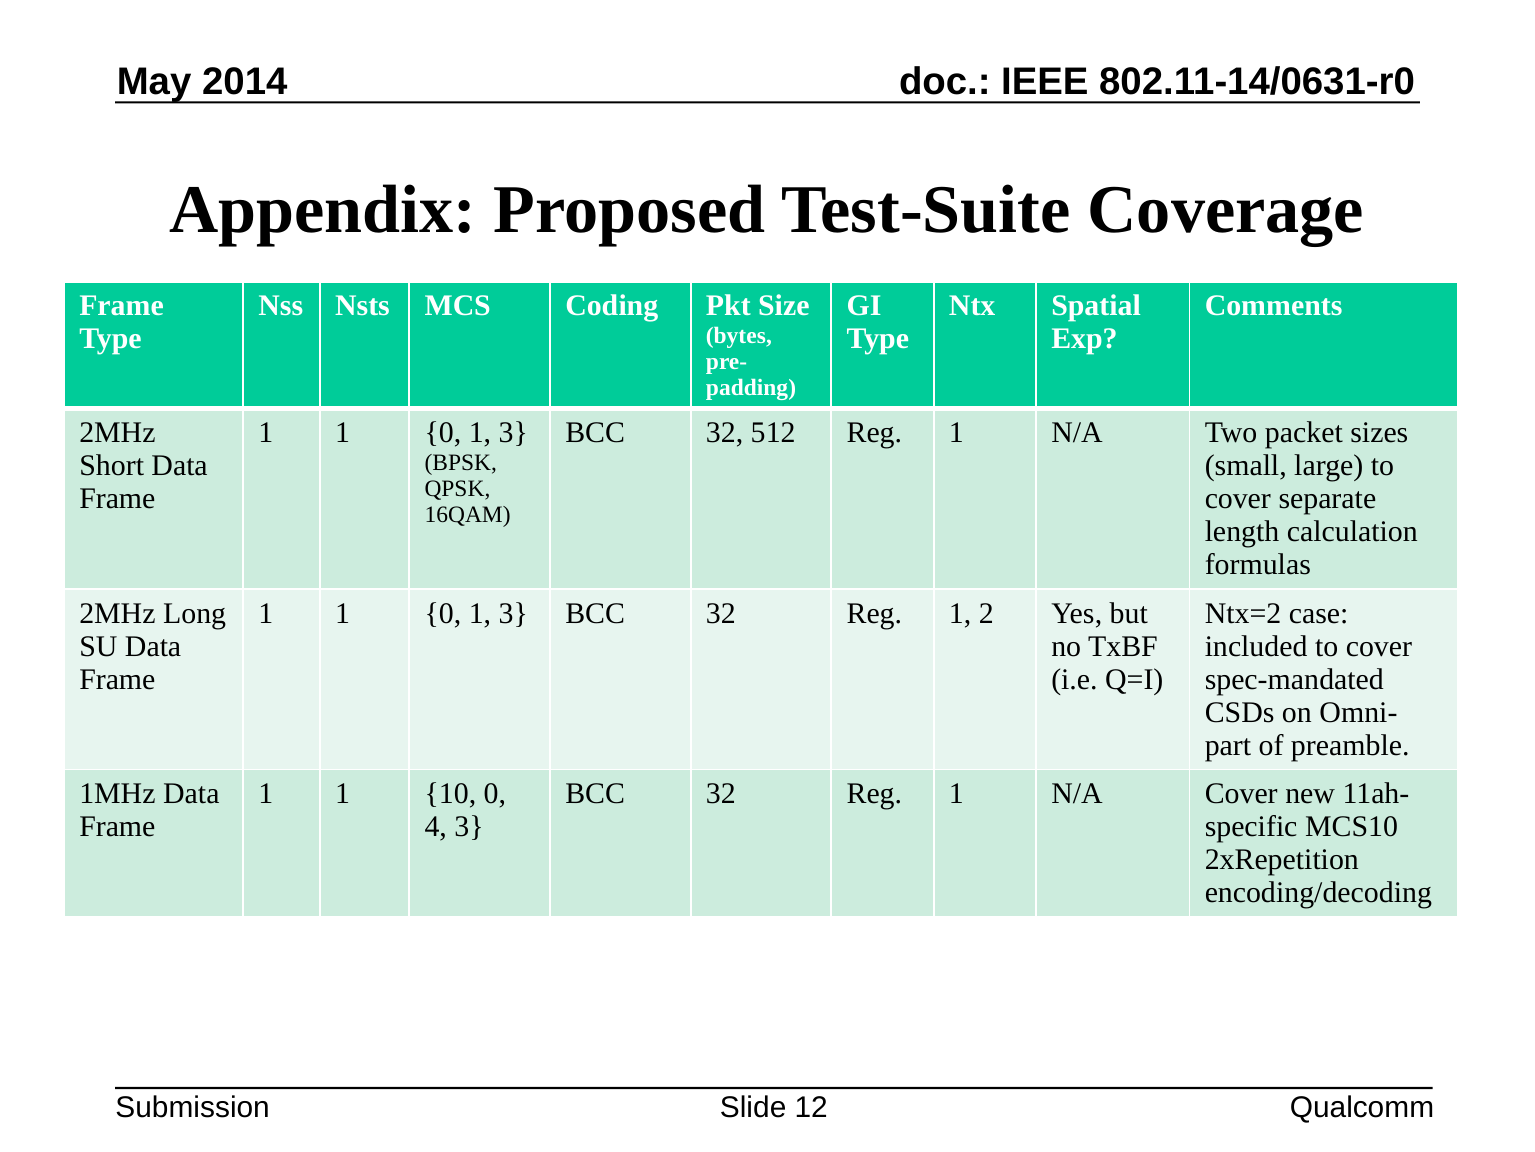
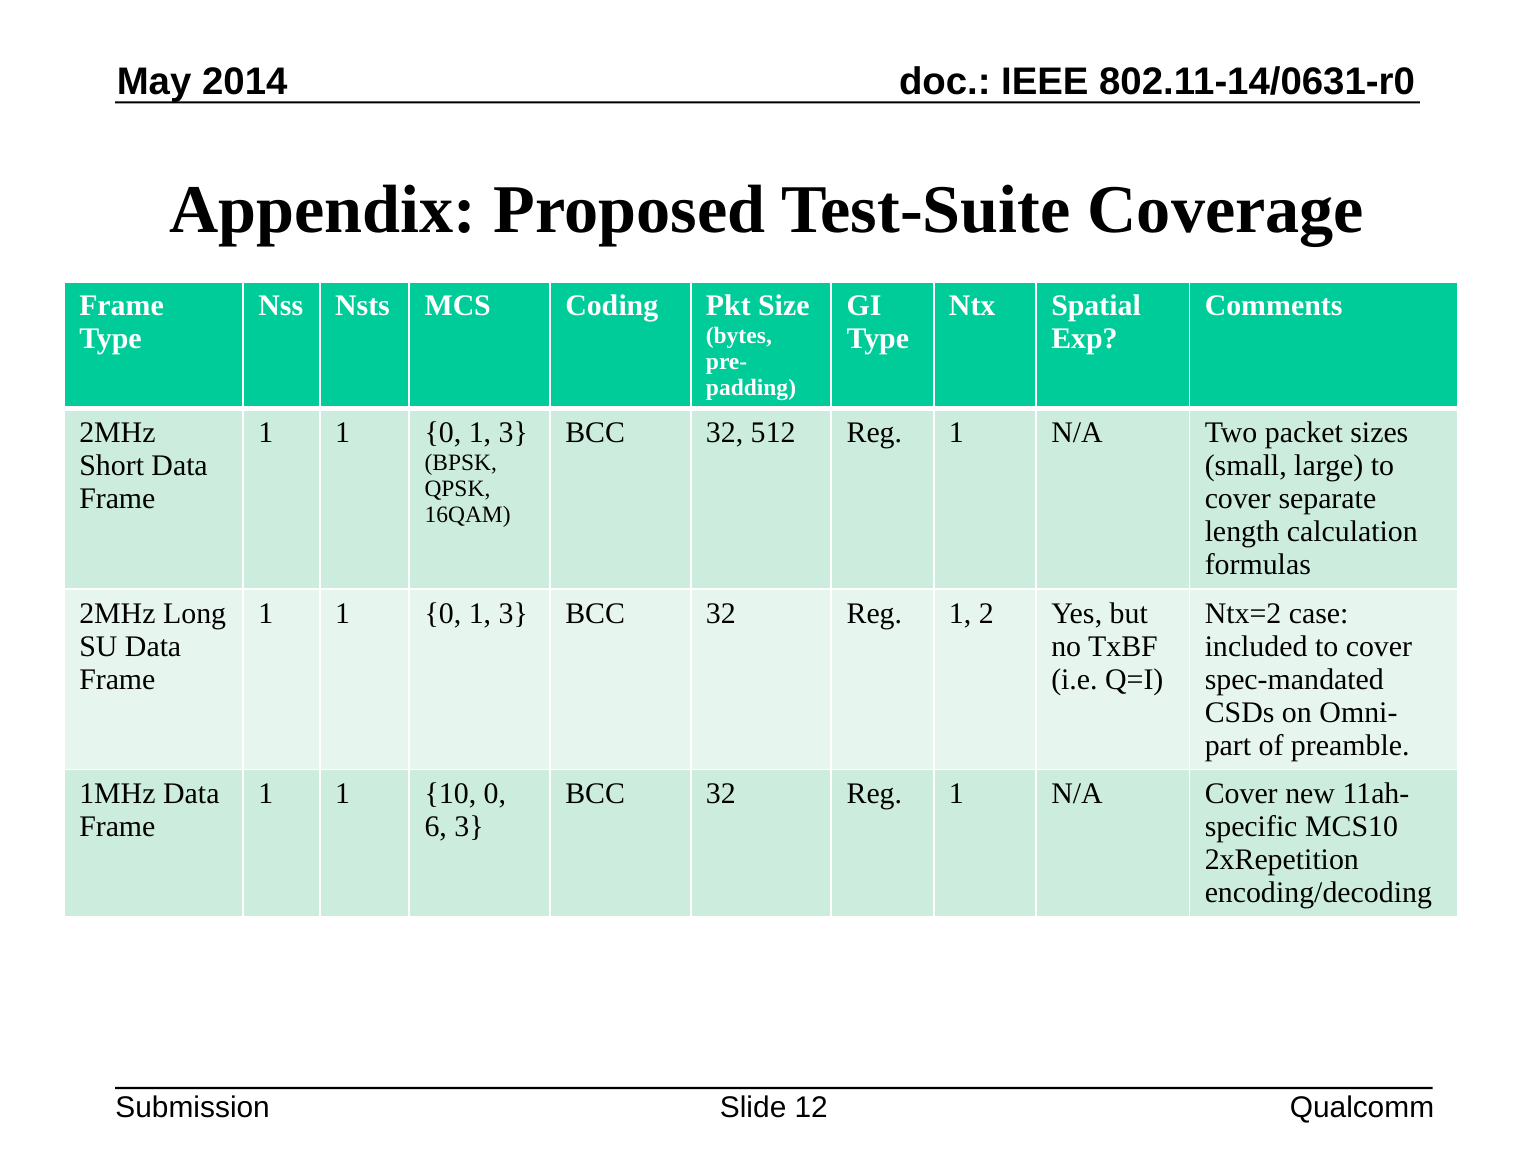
4: 4 -> 6
